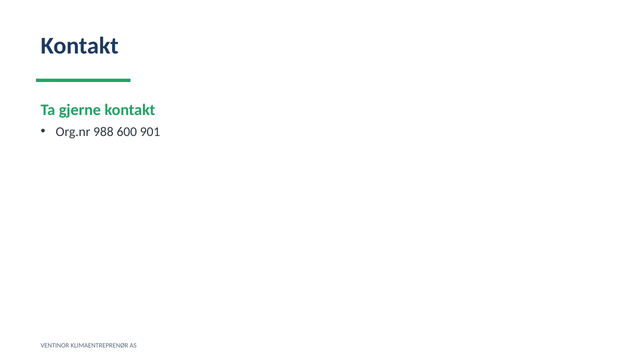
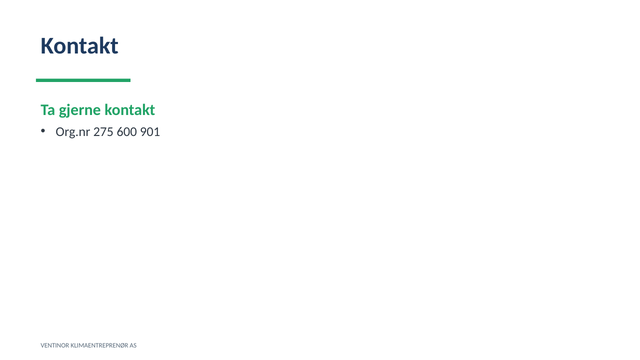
988: 988 -> 275
